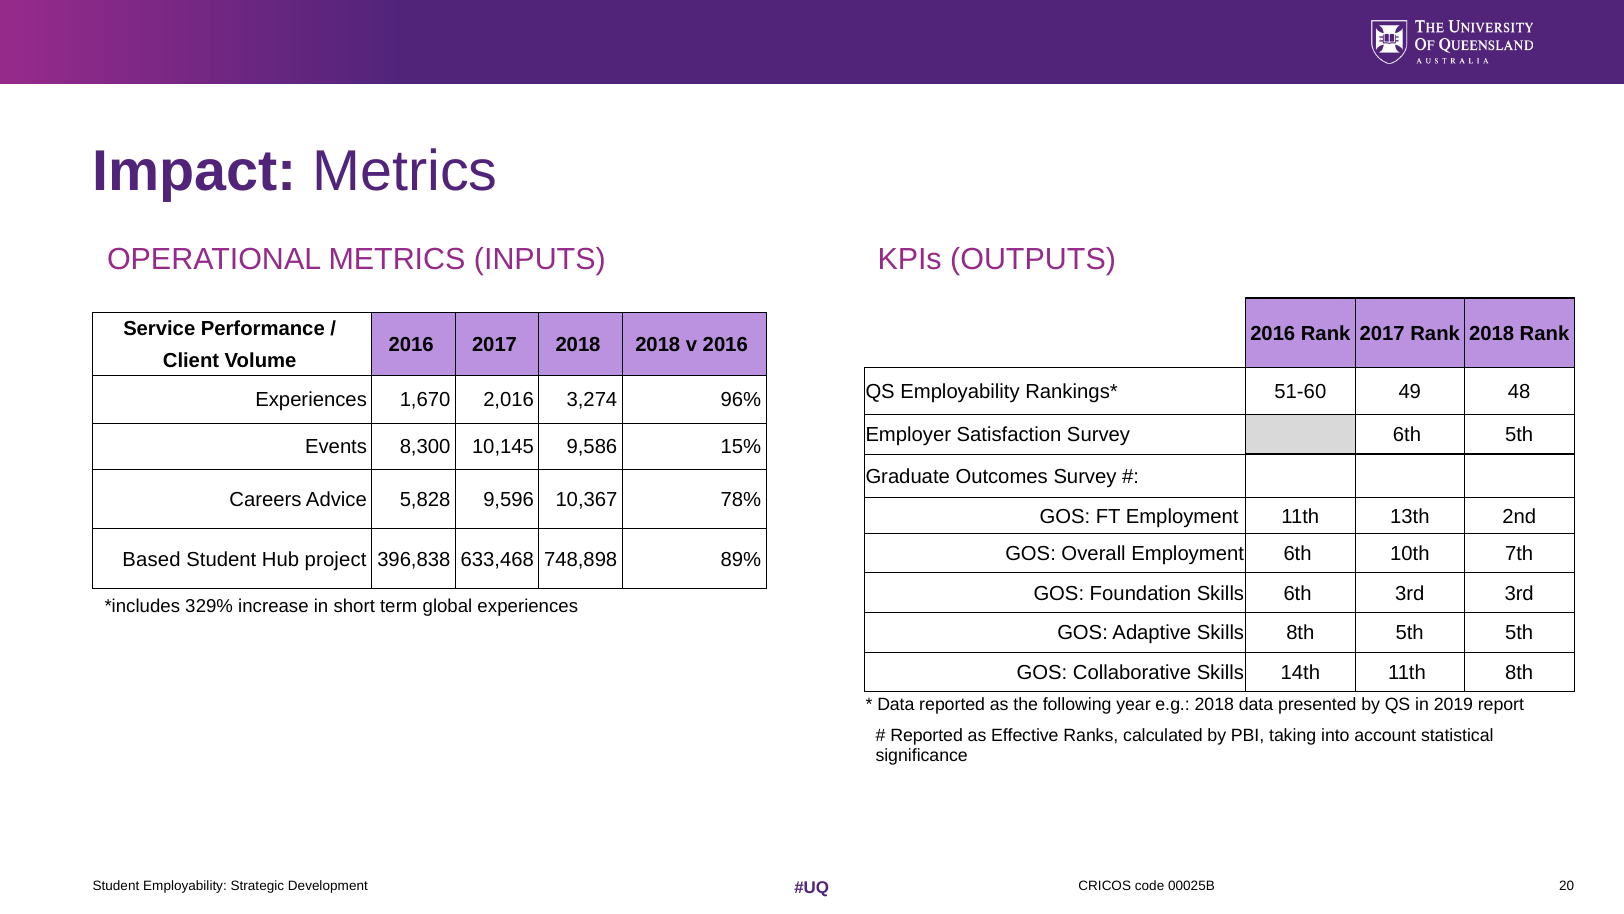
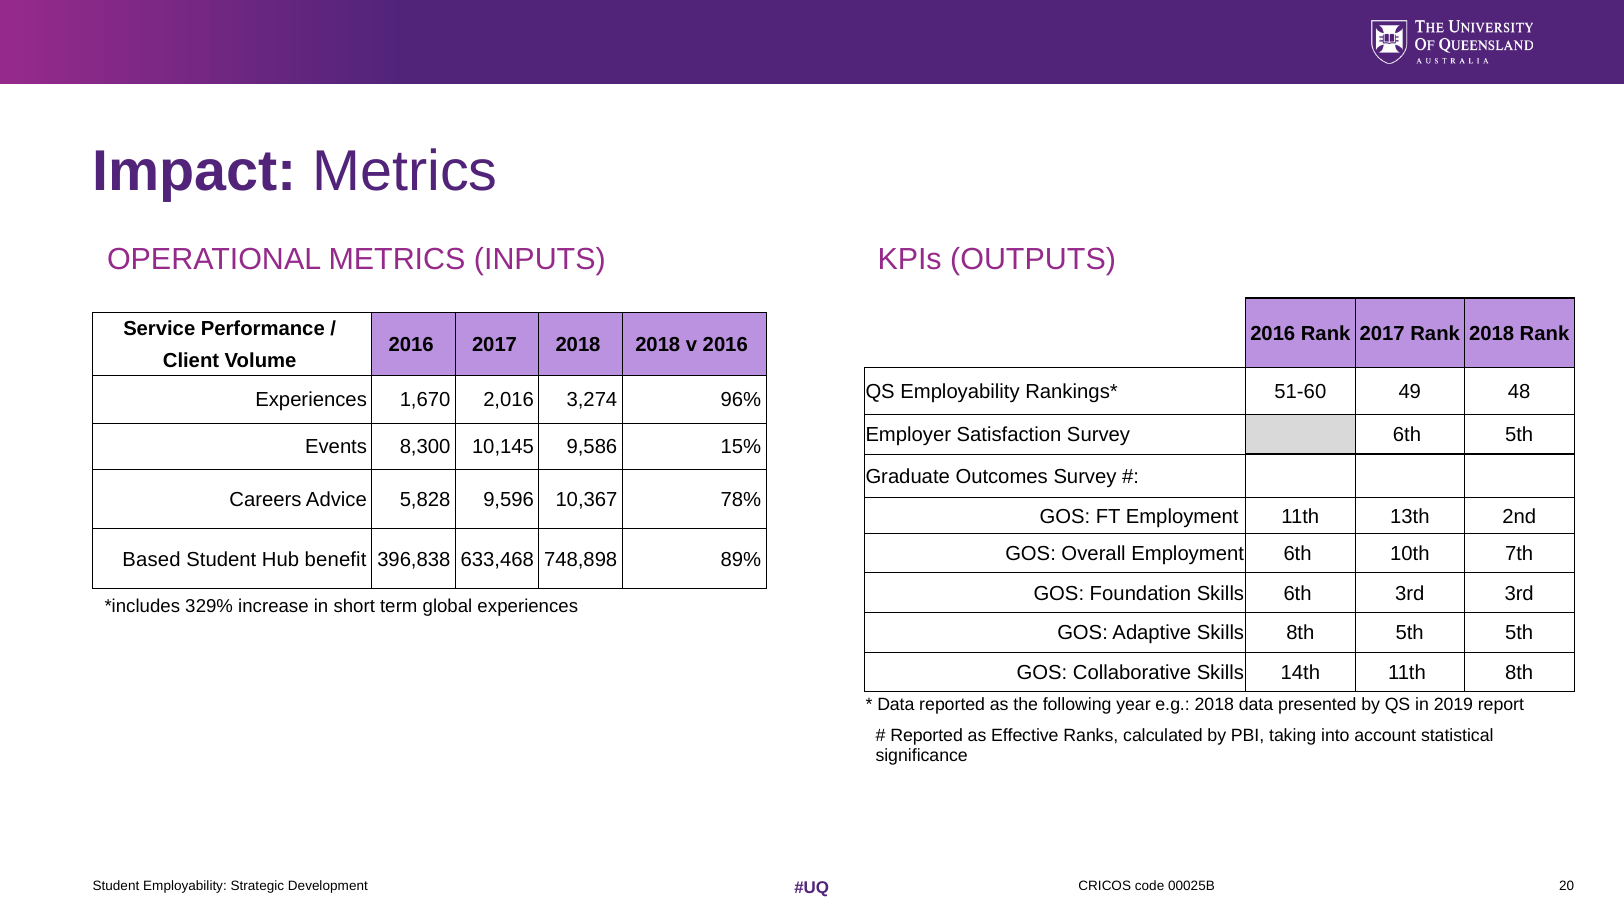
project: project -> benefit
